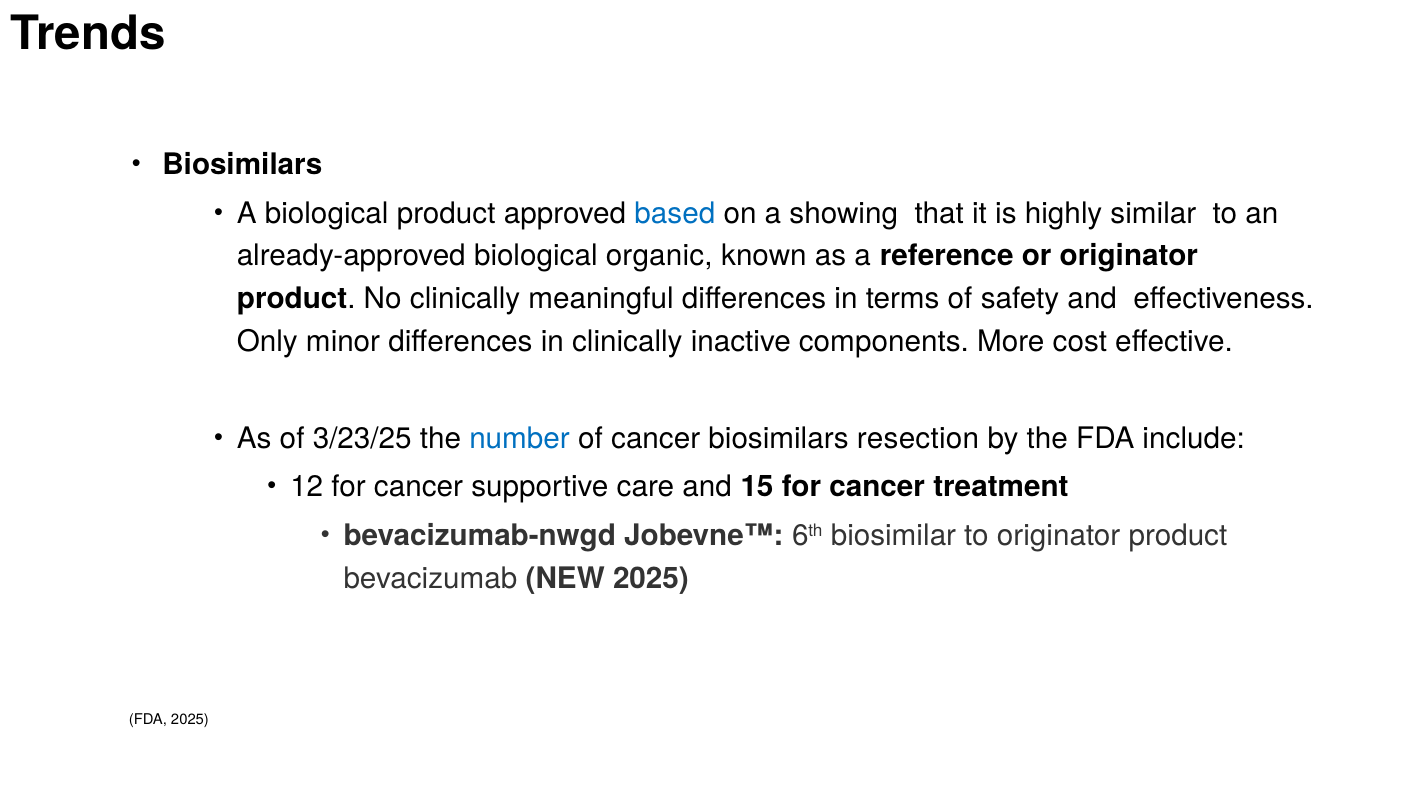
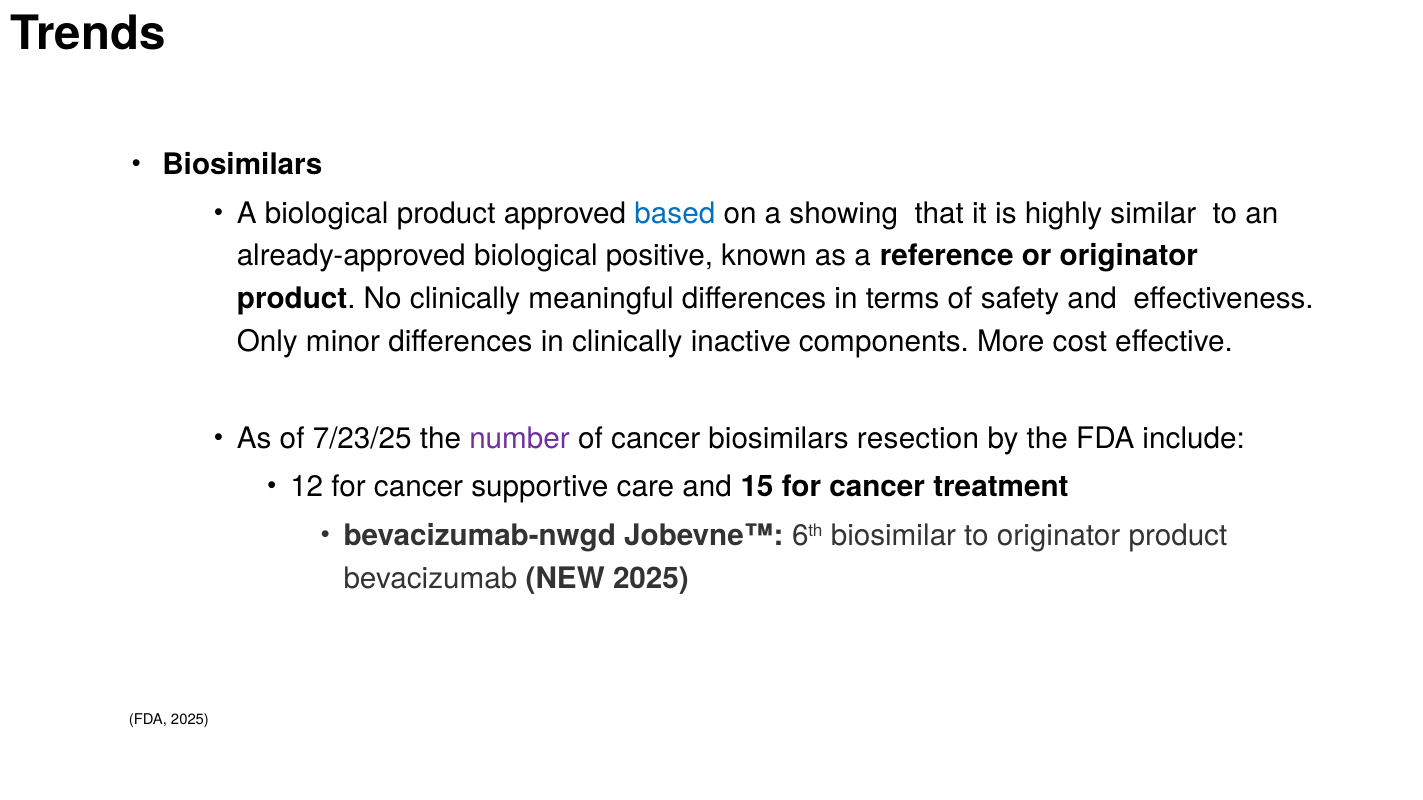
organic: organic -> positive
3/23/25: 3/23/25 -> 7/23/25
number colour: blue -> purple
